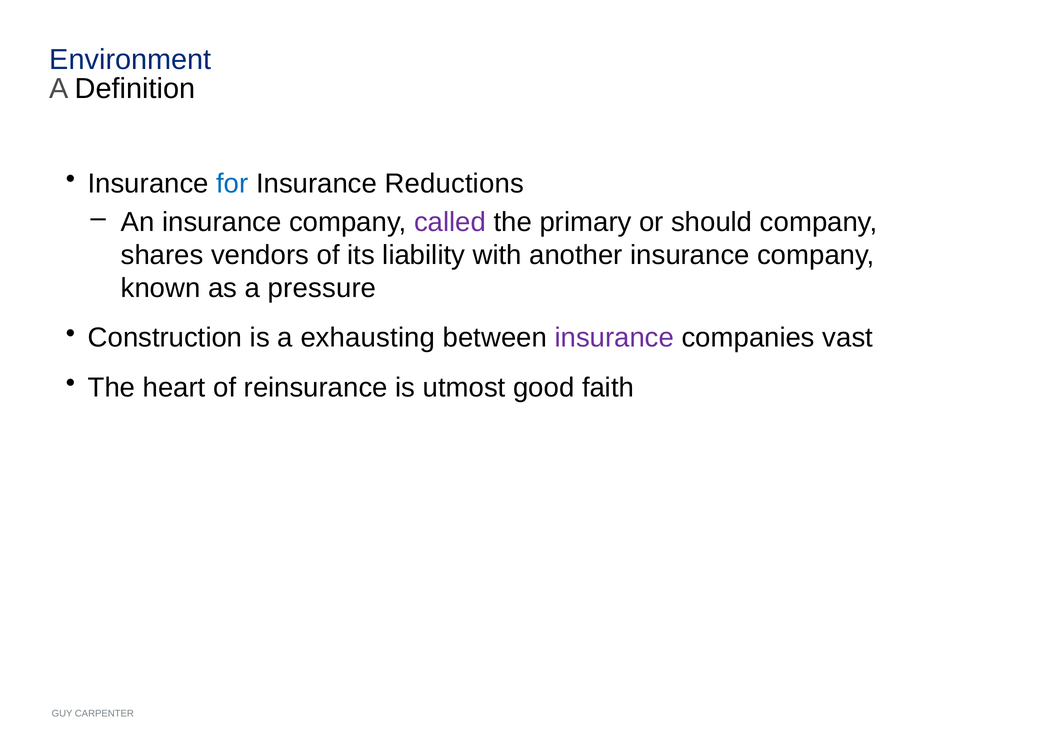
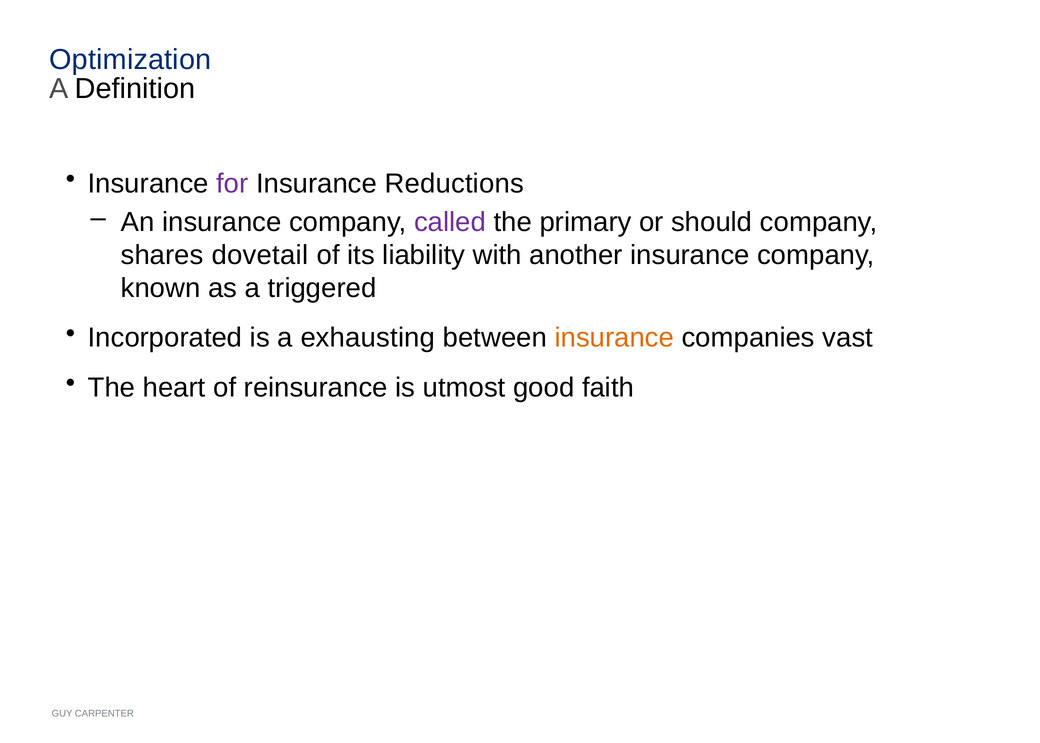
Environment: Environment -> Optimization
for colour: blue -> purple
vendors: vendors -> dovetail
pressure: pressure -> triggered
Construction: Construction -> Incorporated
insurance at (614, 338) colour: purple -> orange
